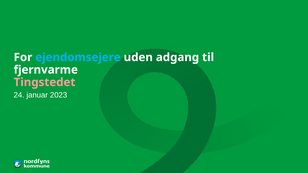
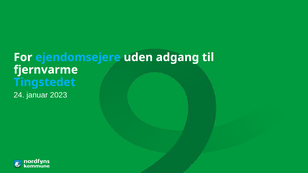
Tingstedet colour: pink -> light blue
